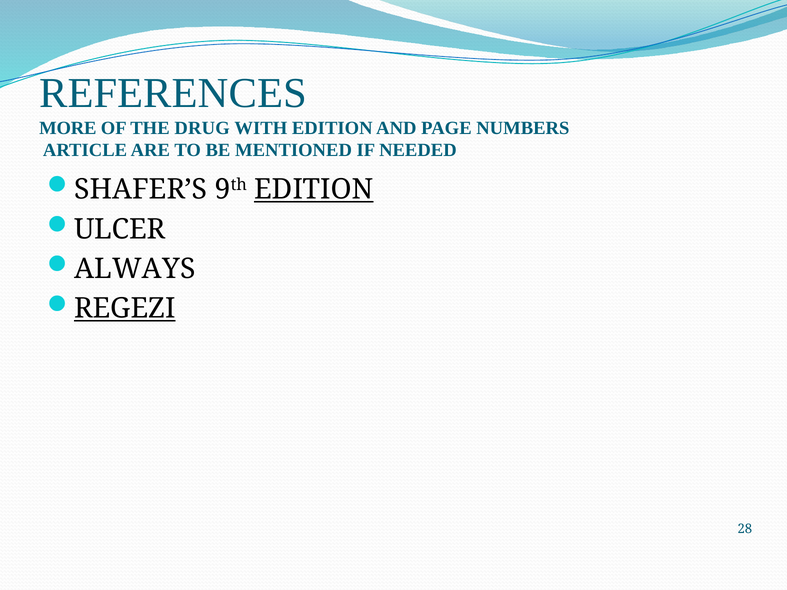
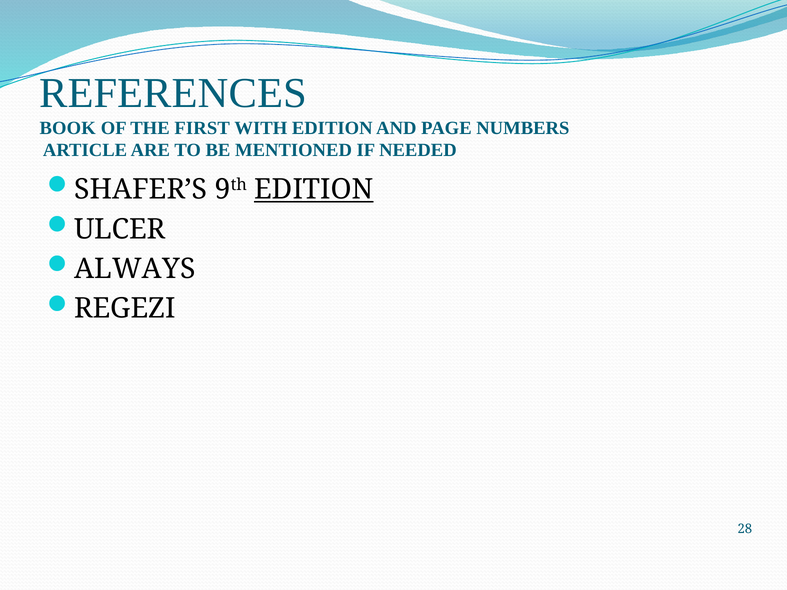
MORE: MORE -> BOOK
DRUG: DRUG -> FIRST
REGEZI underline: present -> none
